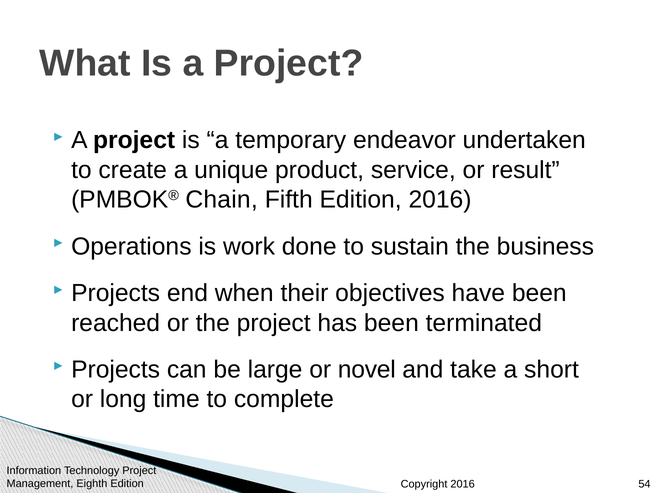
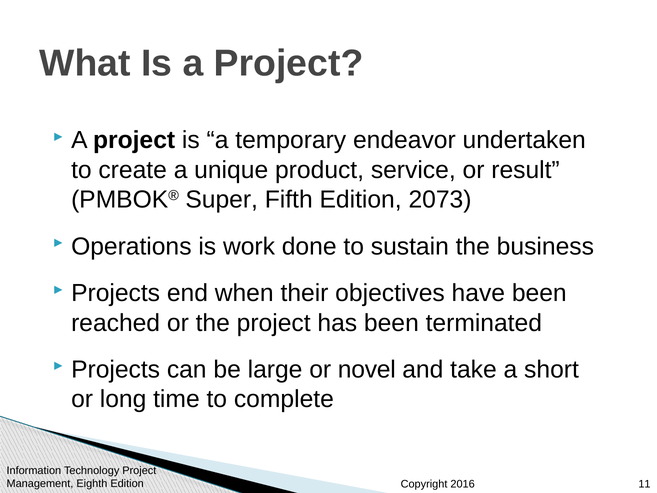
Chain: Chain -> Super
Edition 2016: 2016 -> 2073
54: 54 -> 11
